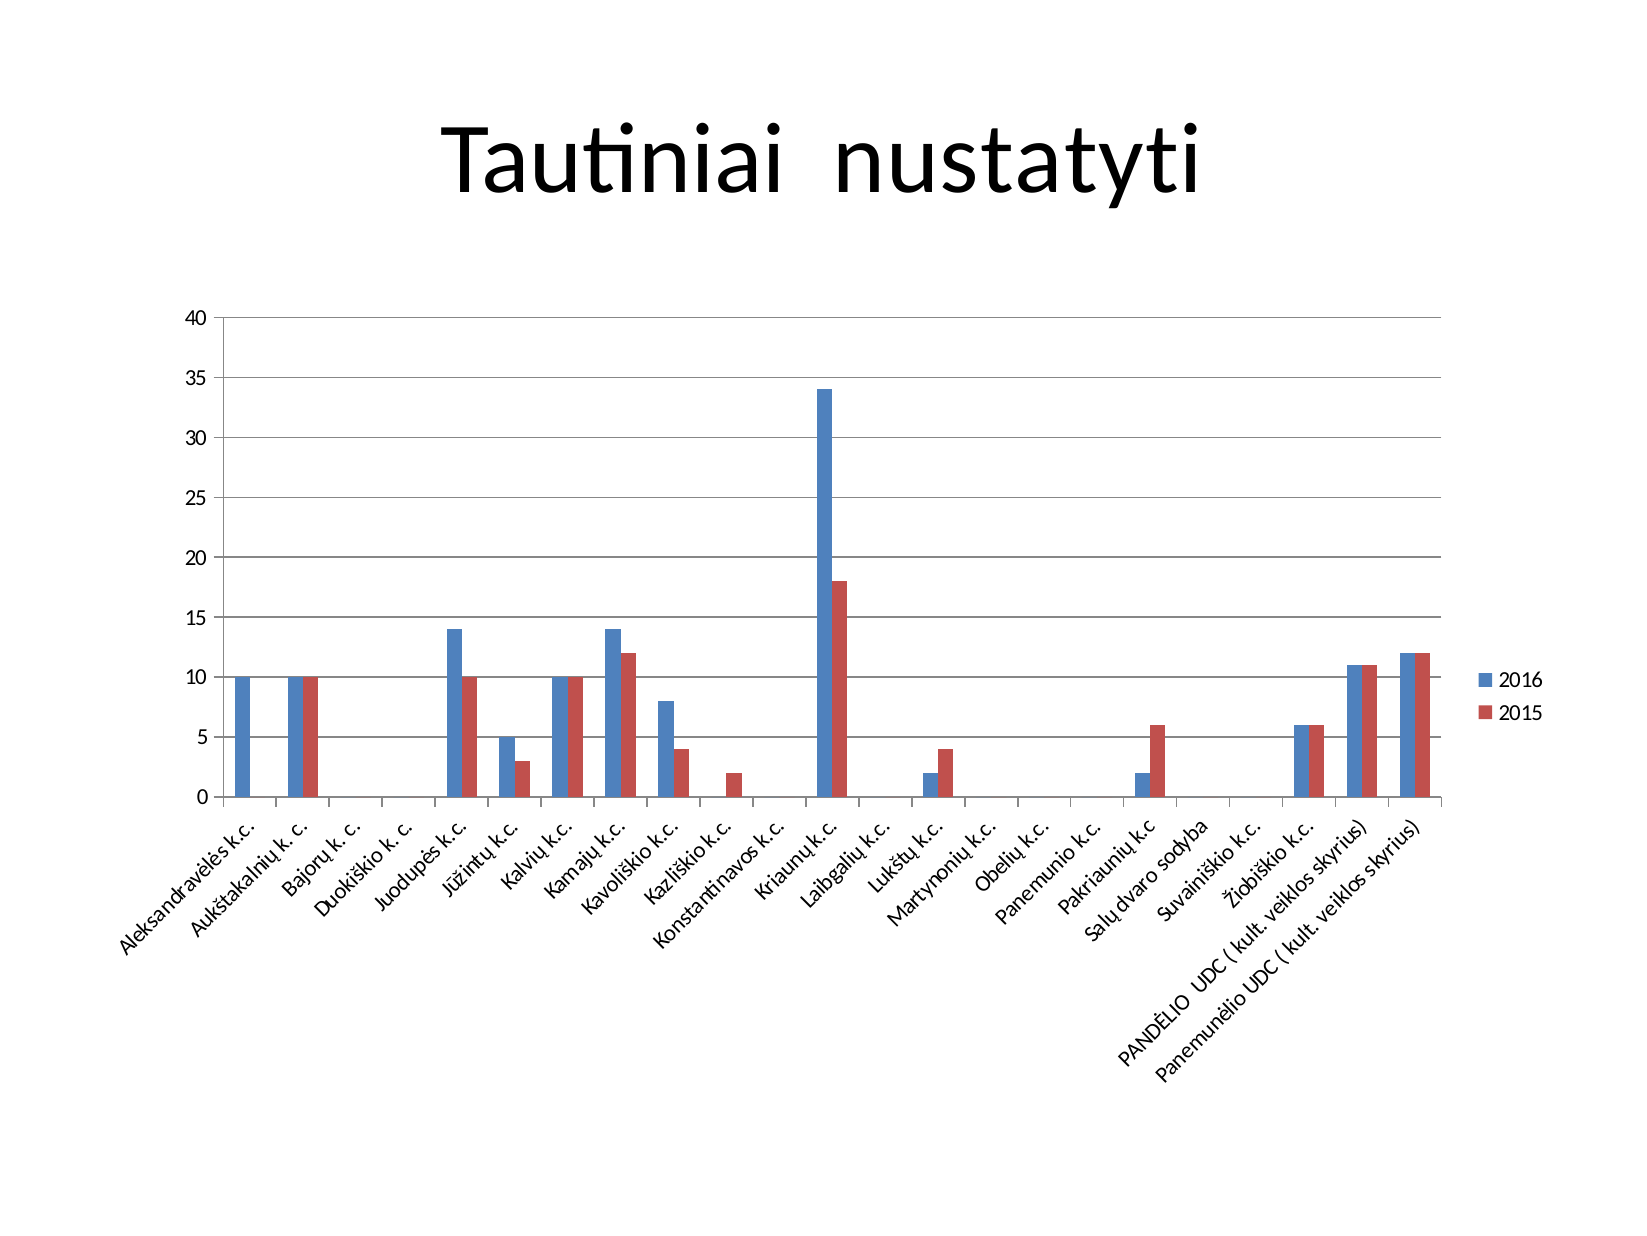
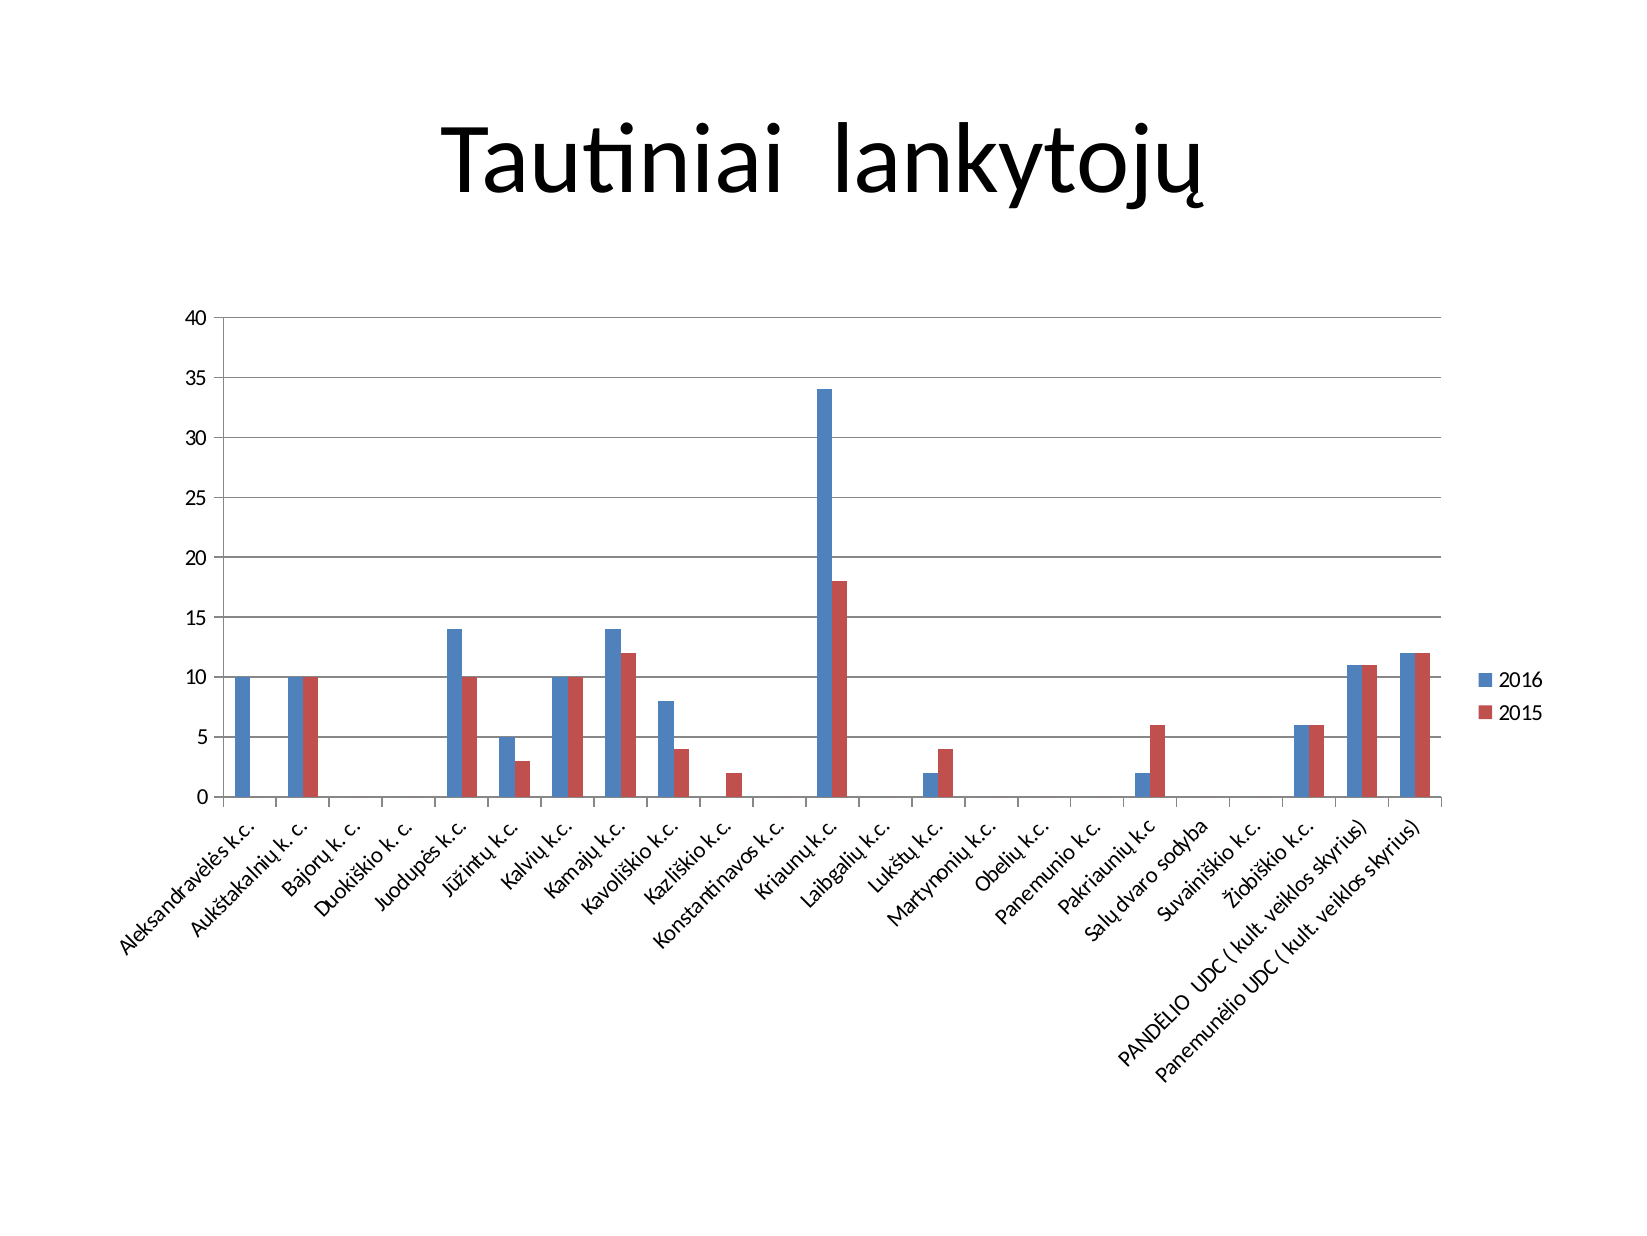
nustatyti: nustatyti -> lankytojų
